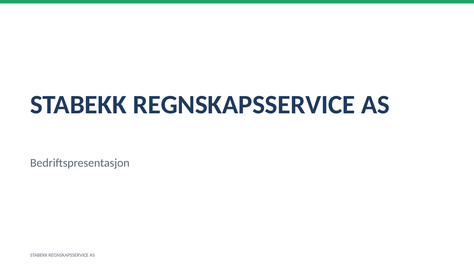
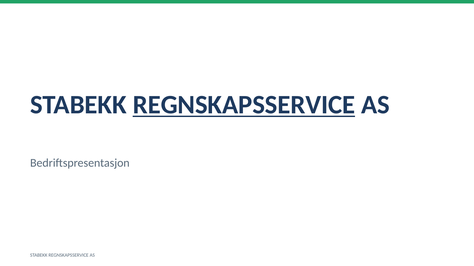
REGNSKAPSSERVICE at (244, 105) underline: none -> present
